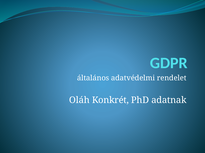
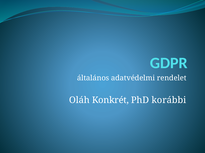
adatnak: adatnak -> korábbi
